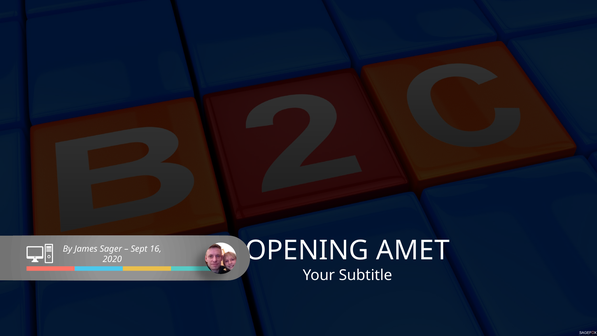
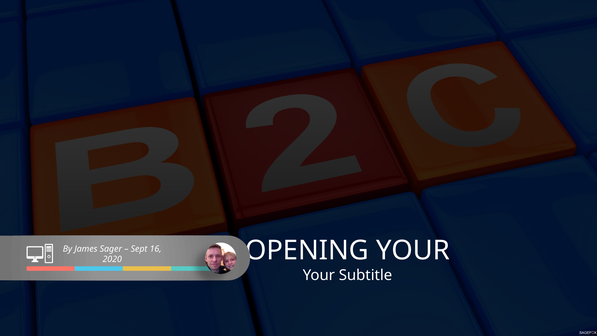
OPENING AMET: AMET -> YOUR
